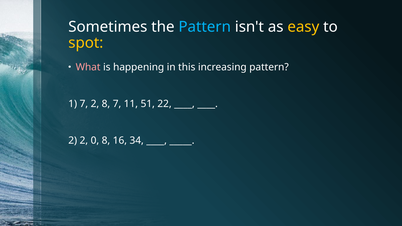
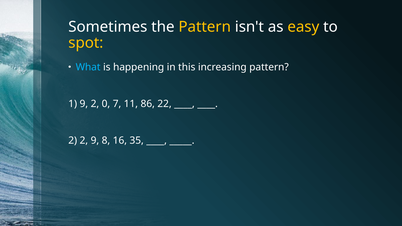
Pattern at (205, 27) colour: light blue -> yellow
What colour: pink -> light blue
1 7: 7 -> 9
2 8: 8 -> 0
51: 51 -> 86
2 0: 0 -> 9
34: 34 -> 35
